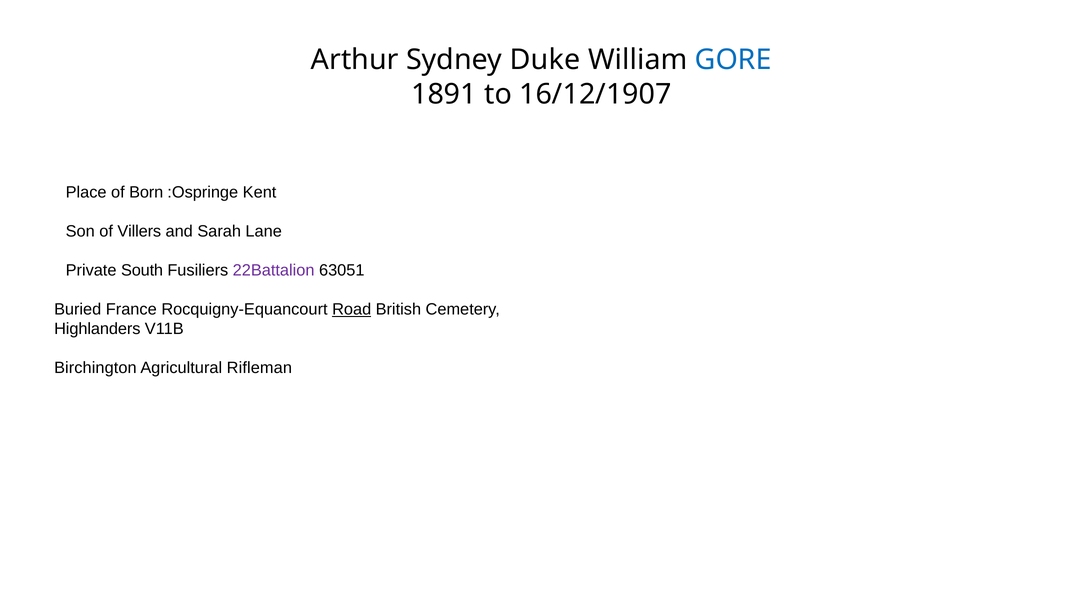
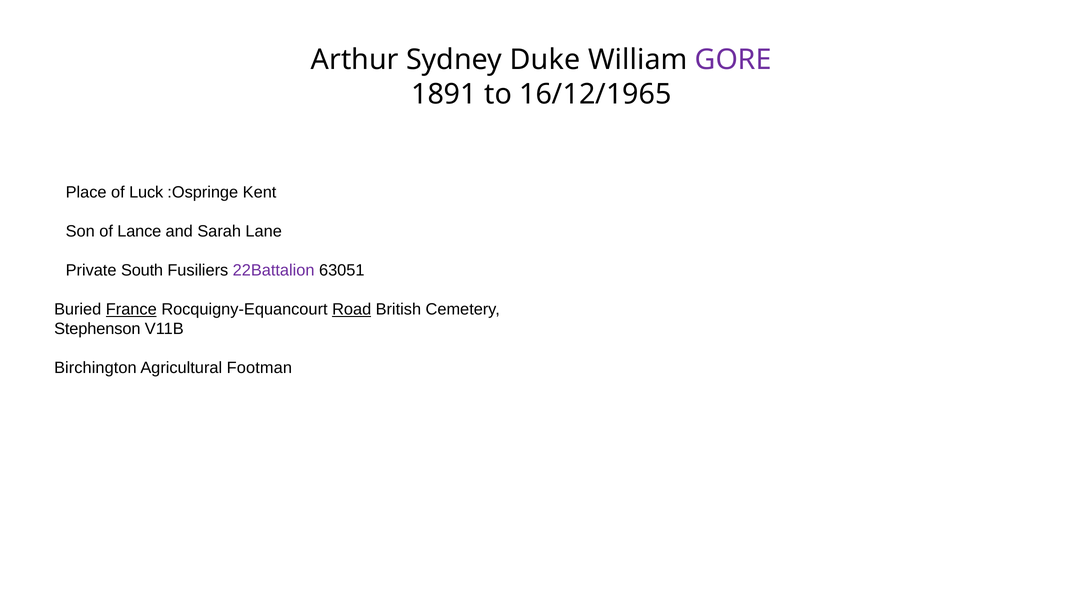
GORE colour: blue -> purple
16/12/1907: 16/12/1907 -> 16/12/1965
Born: Born -> Luck
Villers: Villers -> Lance
France underline: none -> present
Highlanders: Highlanders -> Stephenson
Rifleman: Rifleman -> Footman
